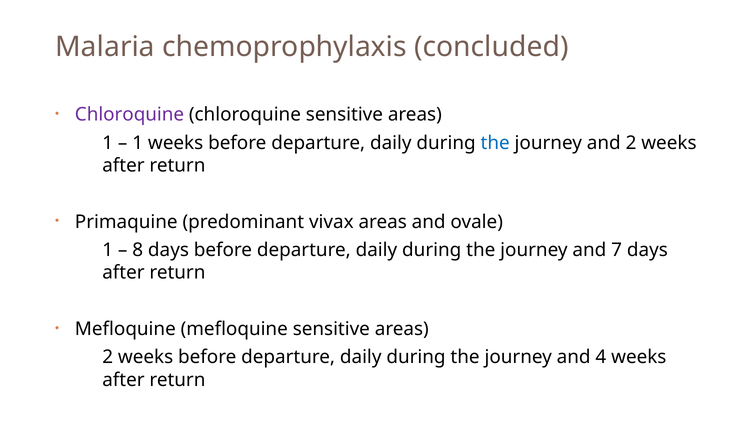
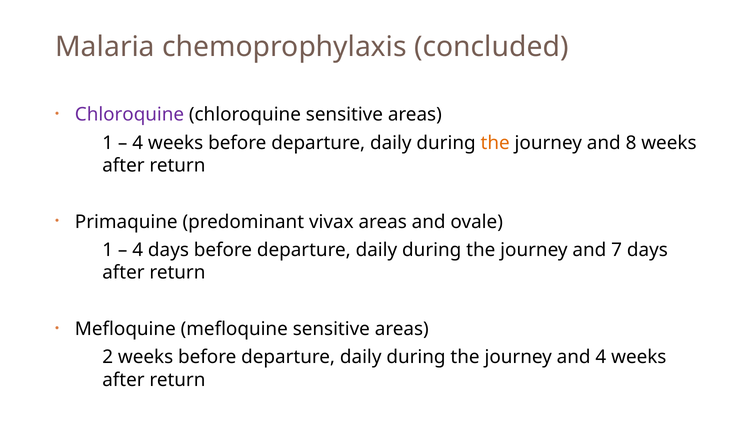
1 at (138, 143): 1 -> 4
the at (495, 143) colour: blue -> orange
and 2: 2 -> 8
8 at (138, 250): 8 -> 4
